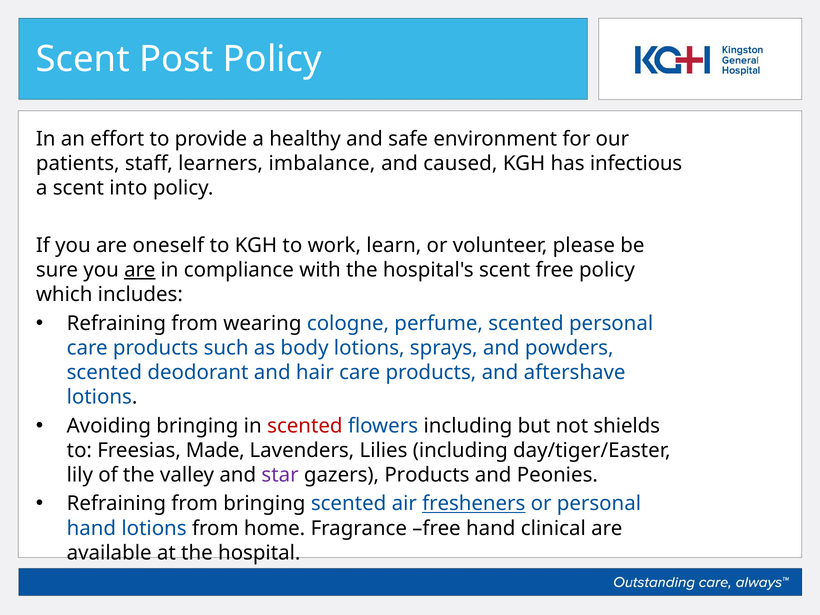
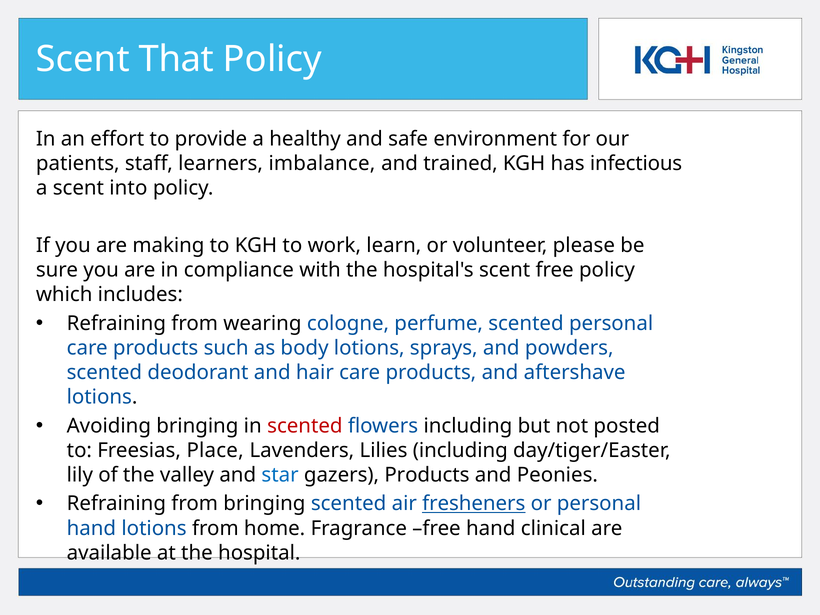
Post: Post -> That
caused: caused -> trained
oneself: oneself -> making
are at (140, 270) underline: present -> none
shields: shields -> posted
Made: Made -> Place
star colour: purple -> blue
